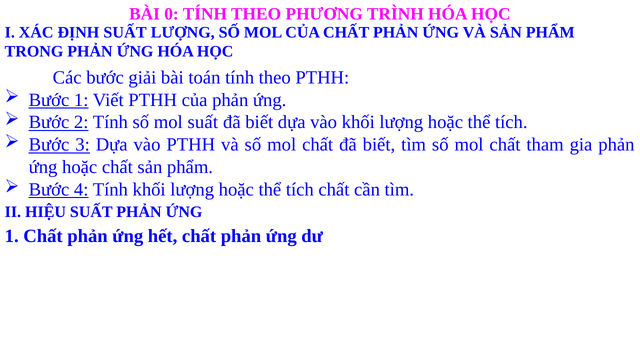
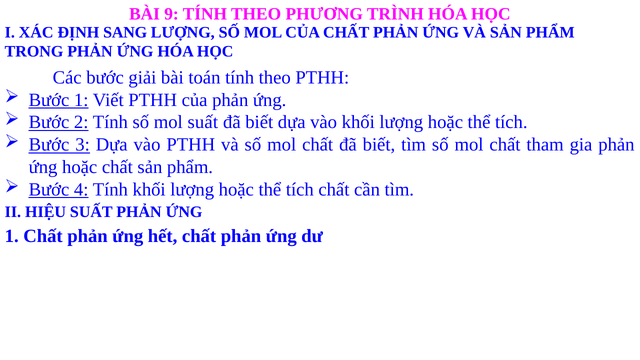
0: 0 -> 9
ĐỊNH SUẤT: SUẤT -> SANG
